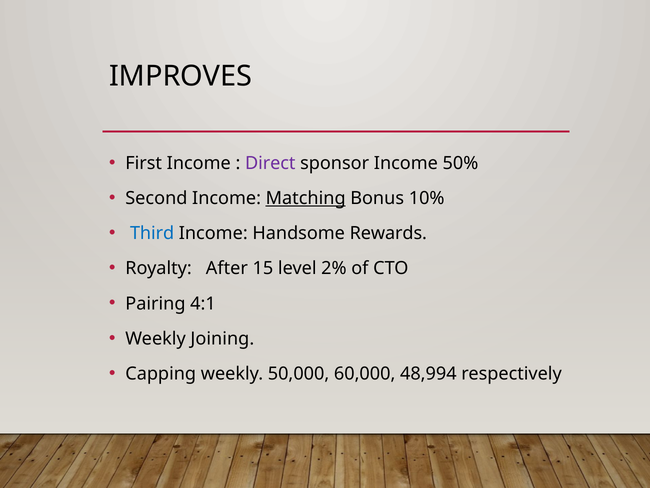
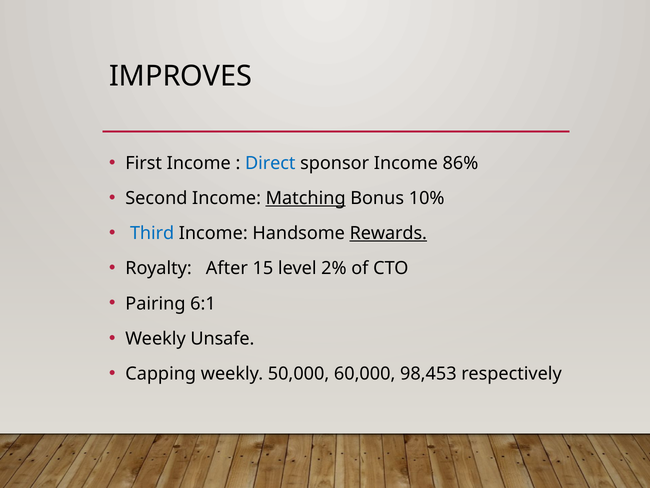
Direct colour: purple -> blue
50%: 50% -> 86%
Rewards underline: none -> present
4:1: 4:1 -> 6:1
Joining: Joining -> Unsafe
48,994: 48,994 -> 98,453
